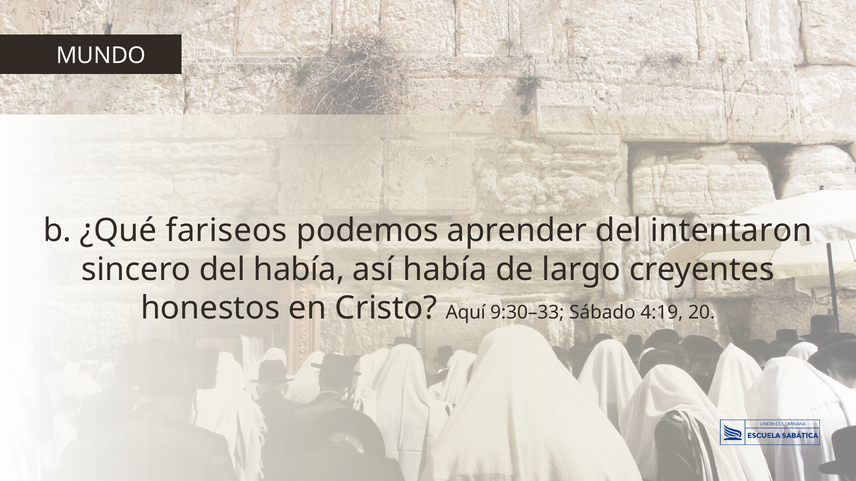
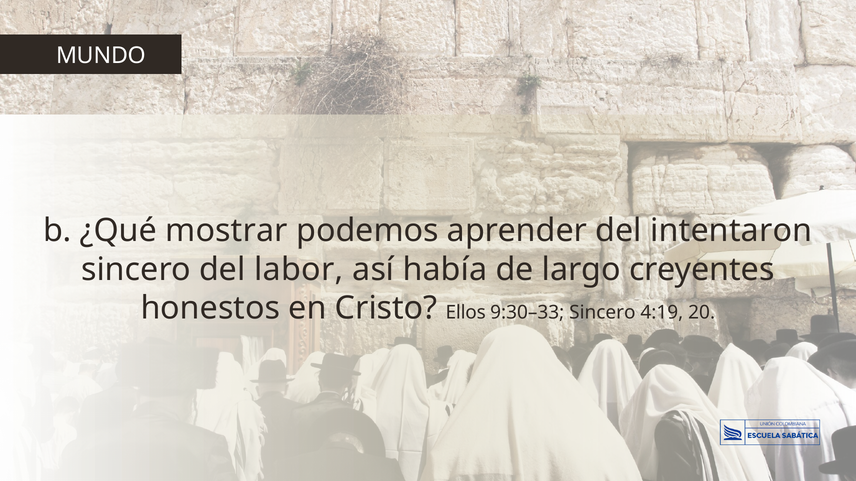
fariseos: fariseos -> mostrar
del había: había -> labor
Aquí: Aquí -> Ellos
9:30–33 Sábado: Sábado -> Sincero
